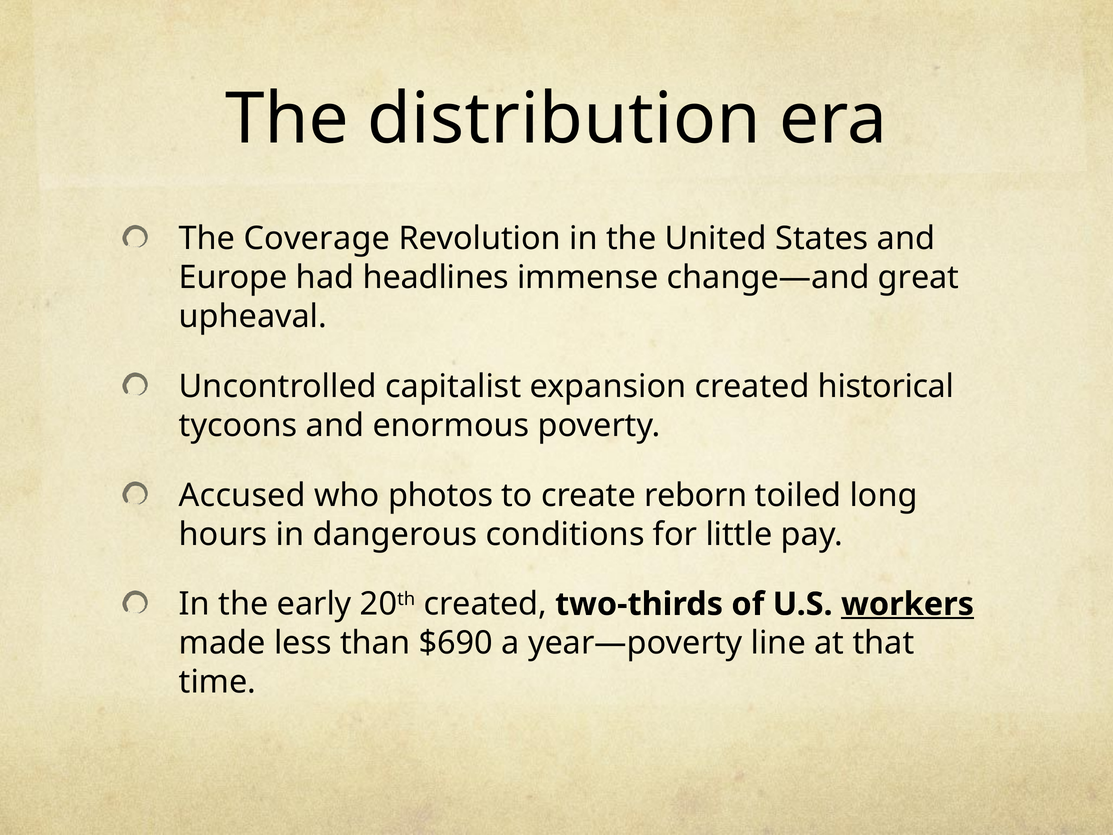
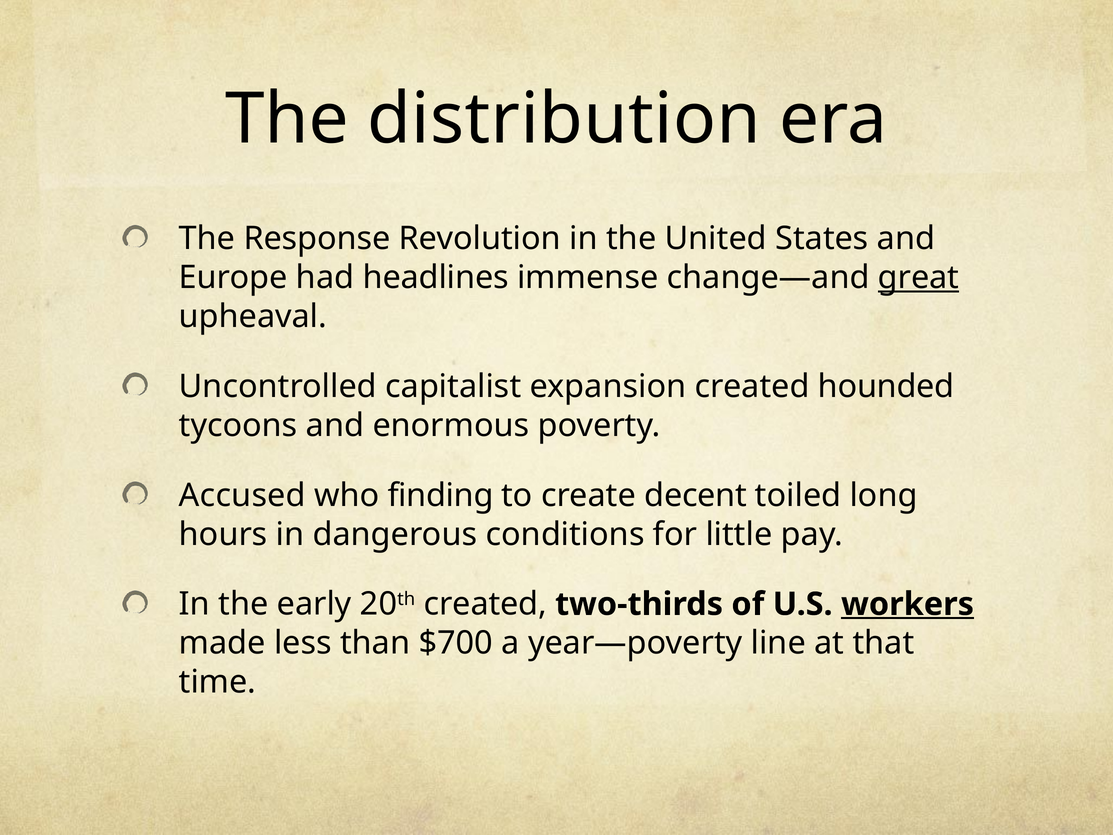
Coverage: Coverage -> Response
great underline: none -> present
historical: historical -> hounded
photos: photos -> finding
reborn: reborn -> decent
$690: $690 -> $700
